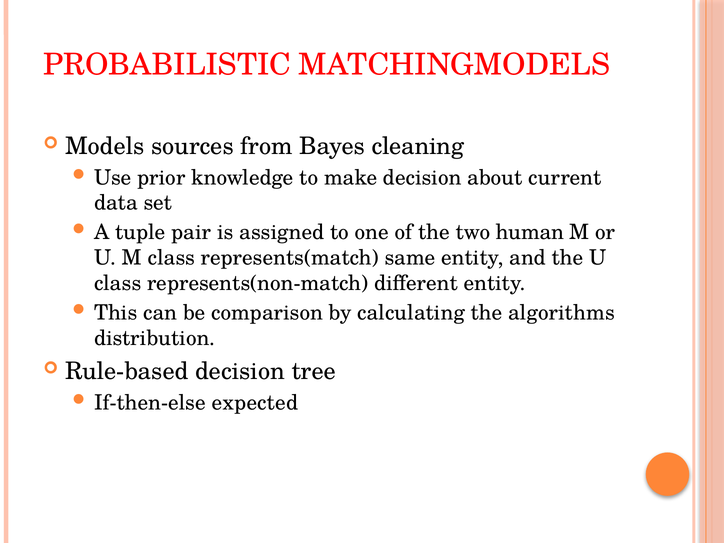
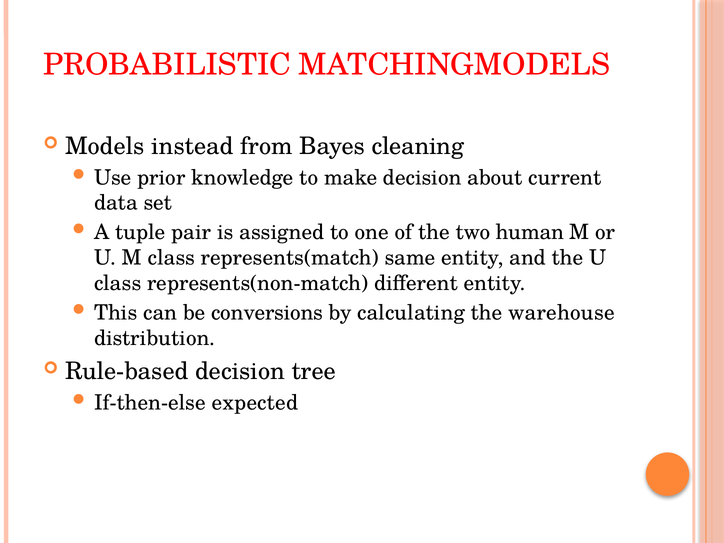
sources: sources -> instead
comparison: comparison -> conversions
algorithms: algorithms -> warehouse
